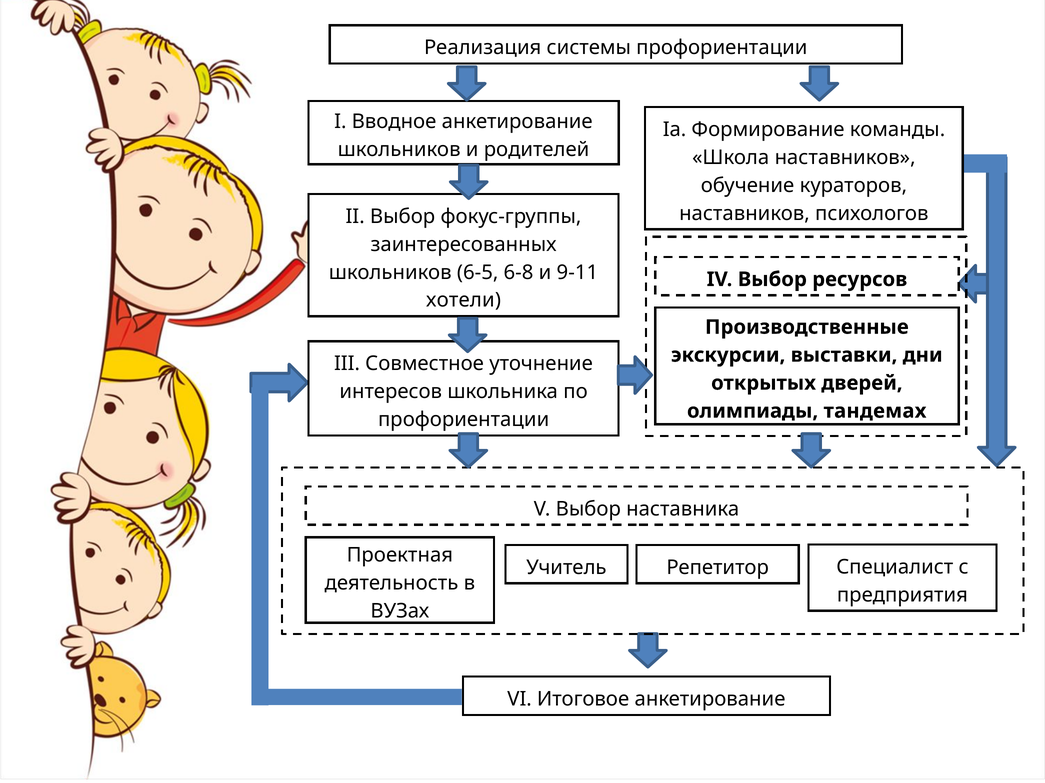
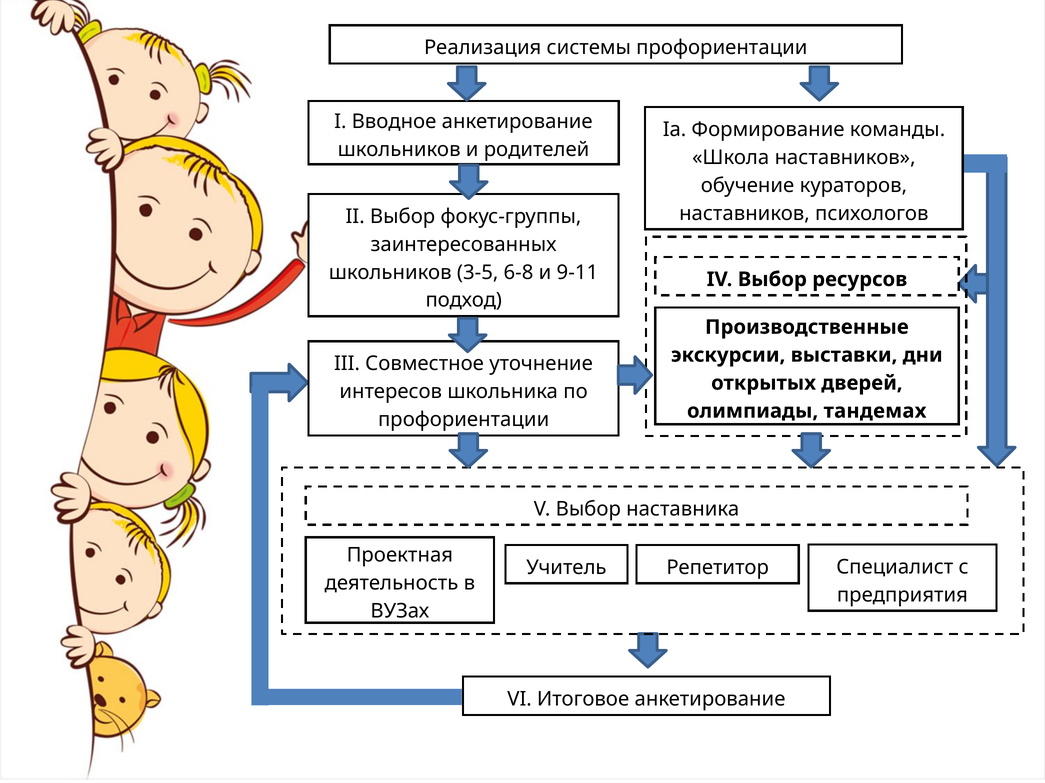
6-5: 6-5 -> 3-5
хотели: хотели -> подход
